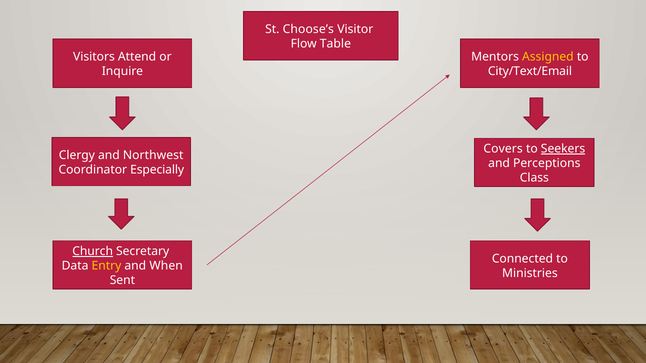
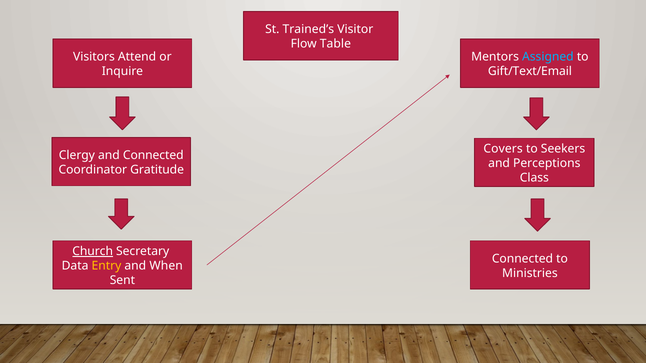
Choose’s: Choose’s -> Trained’s
Assigned colour: yellow -> light blue
City/Text/Email: City/Text/Email -> Gift/Text/Email
Seekers underline: present -> none
and Northwest: Northwest -> Connected
Especially: Especially -> Gratitude
